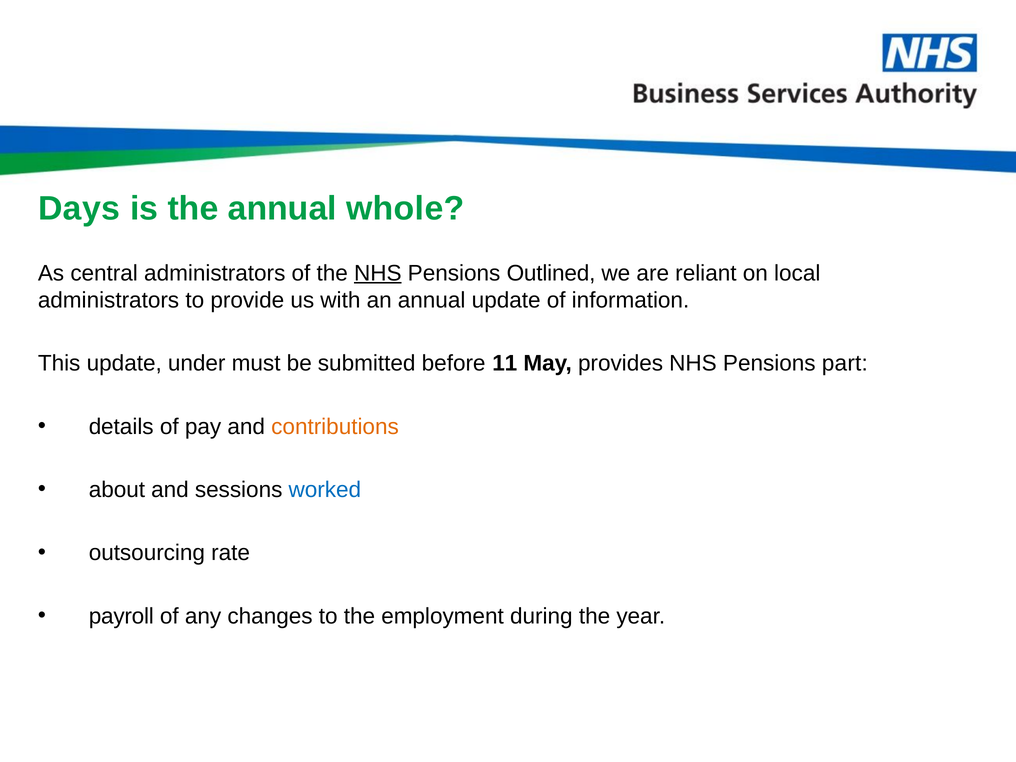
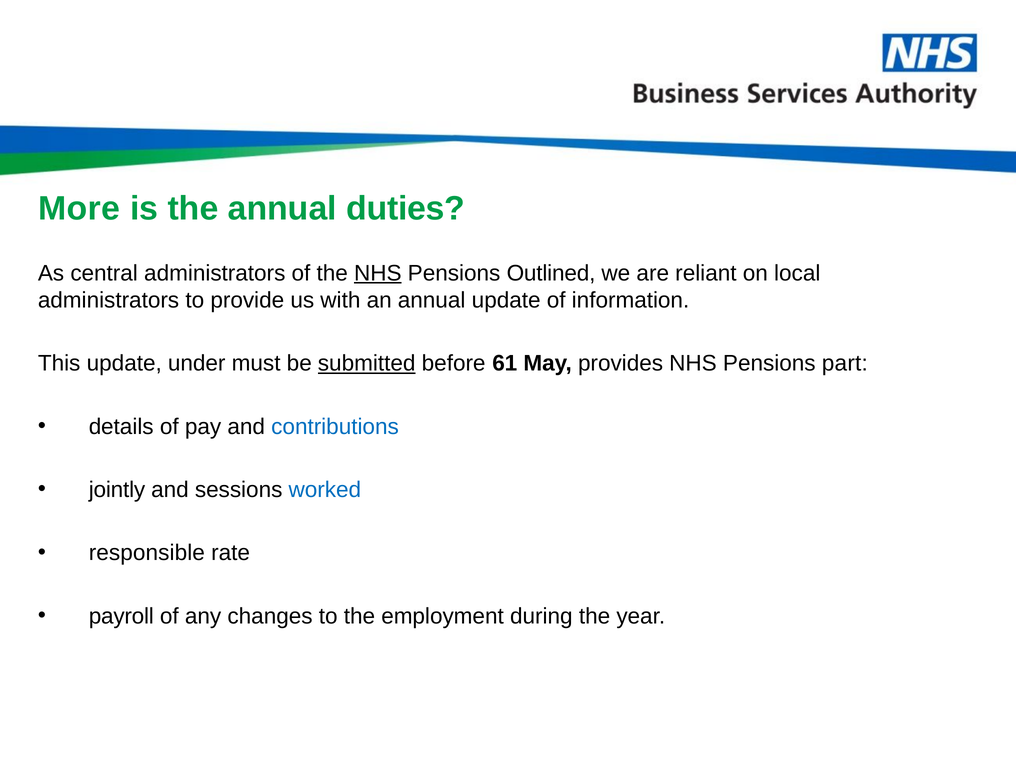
Days: Days -> More
whole: whole -> duties
submitted underline: none -> present
11: 11 -> 61
contributions colour: orange -> blue
about: about -> jointly
outsourcing: outsourcing -> responsible
